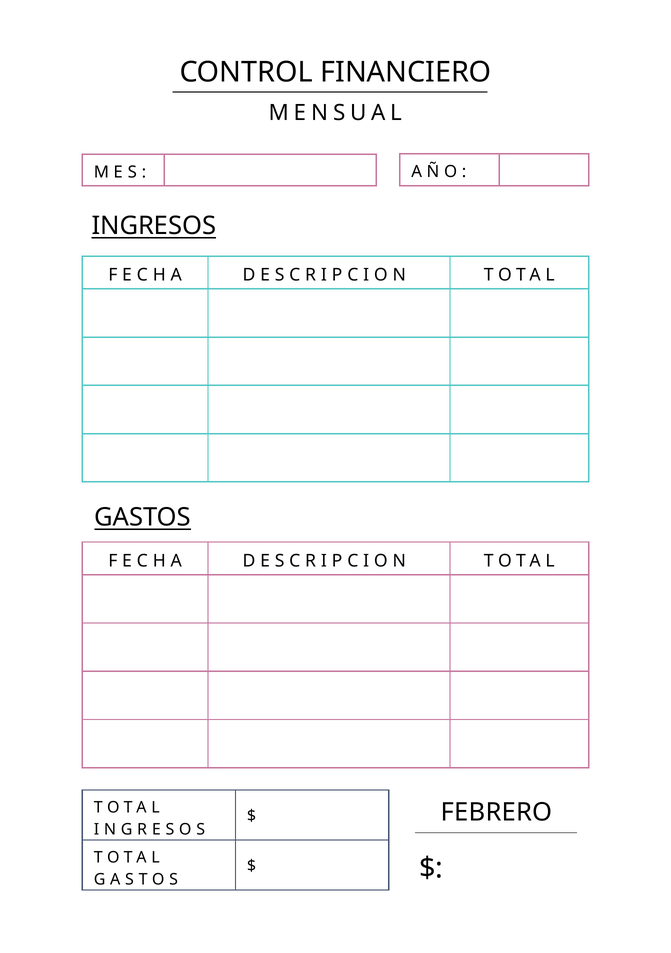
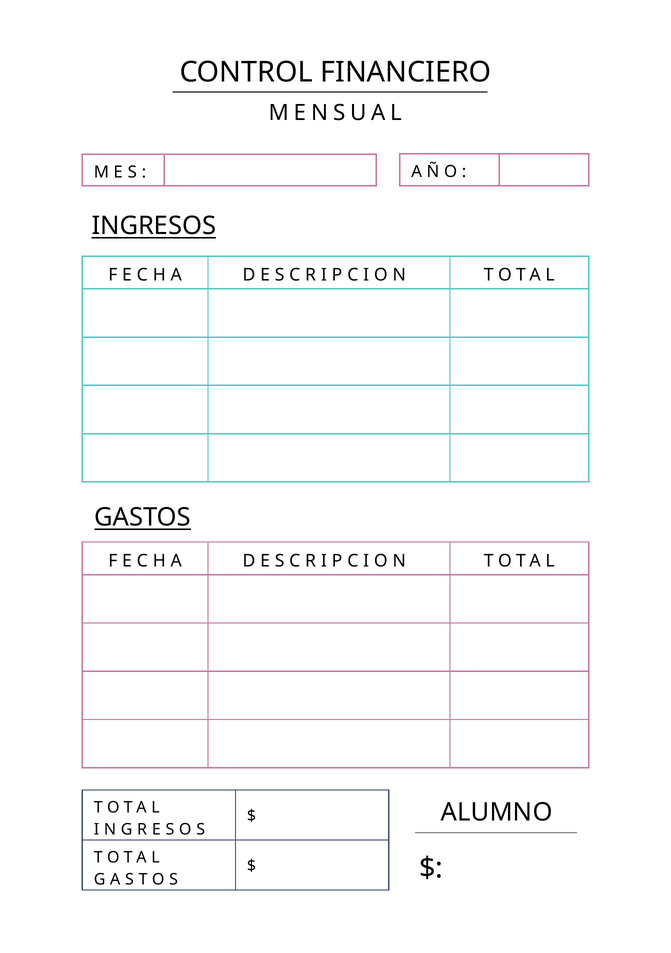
FEBRERO: FEBRERO -> ALUMNO
